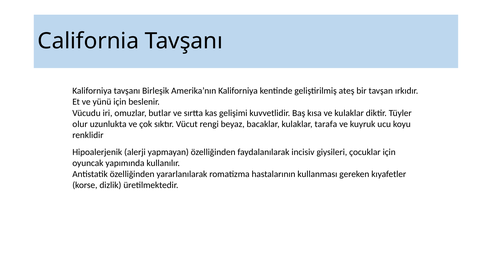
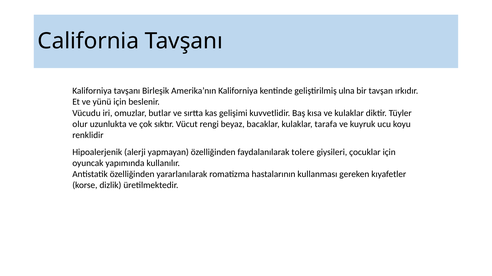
ateş: ateş -> ulna
incisiv: incisiv -> tolere
